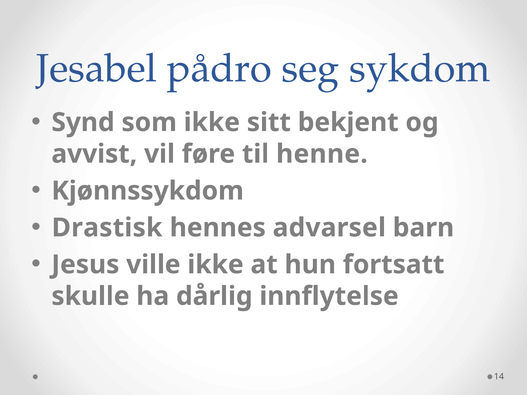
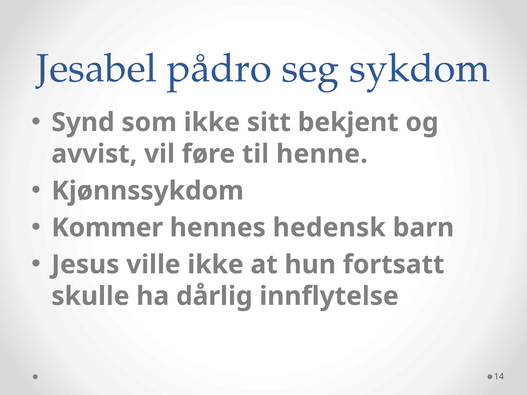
Drastisk: Drastisk -> Kommer
advarsel: advarsel -> hedensk
